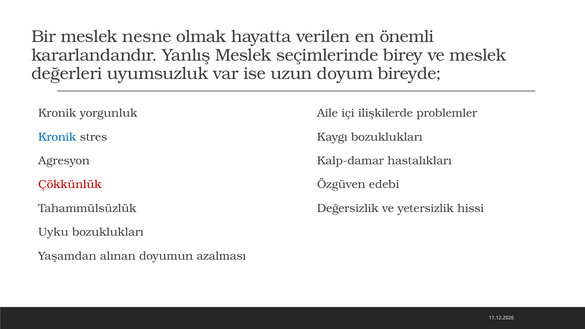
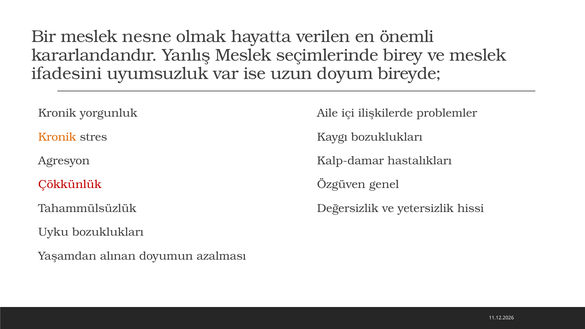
değerleri: değerleri -> ifadesini
Kronik at (57, 137) colour: blue -> orange
edebi: edebi -> genel
